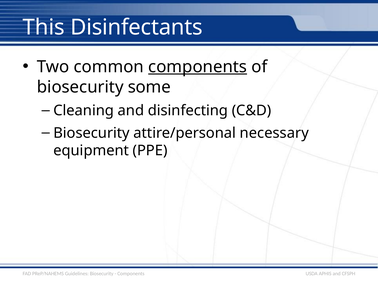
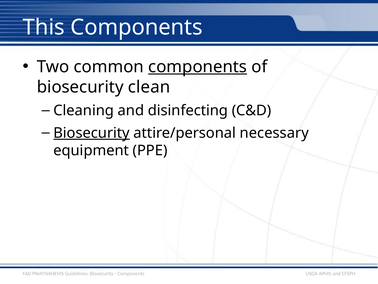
This Disinfectants: Disinfectants -> Components
some: some -> clean
Biosecurity at (92, 133) underline: none -> present
